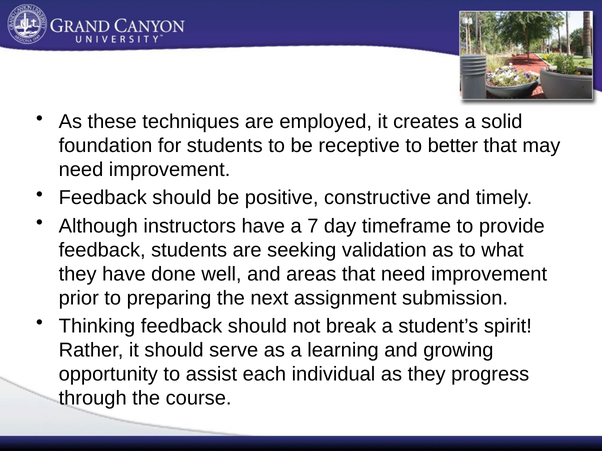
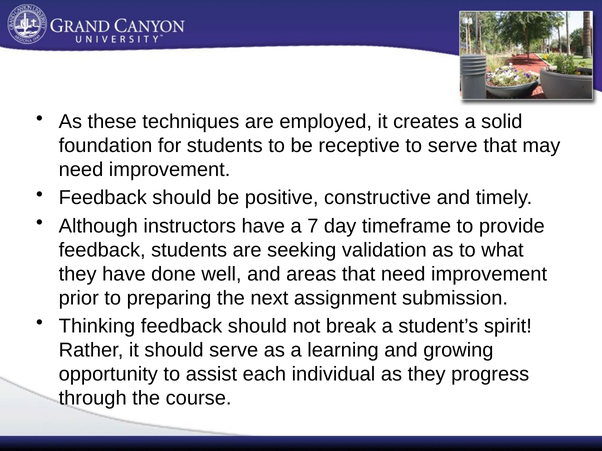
to better: better -> serve
